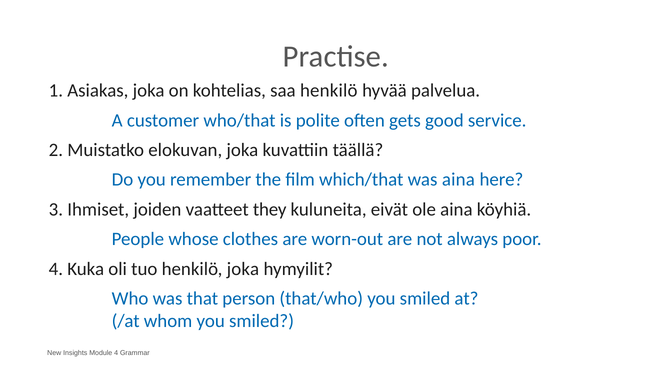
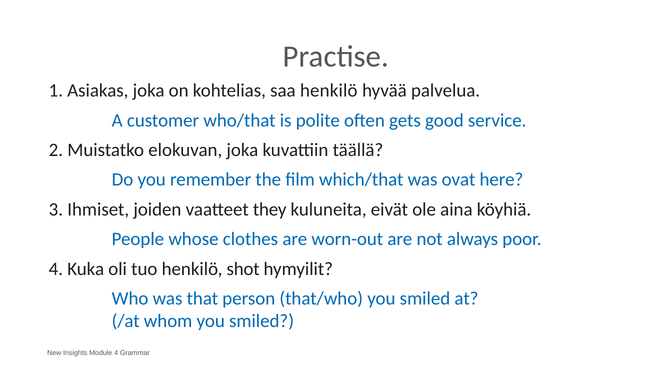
was aina: aina -> ovat
henkilö joka: joka -> shot
